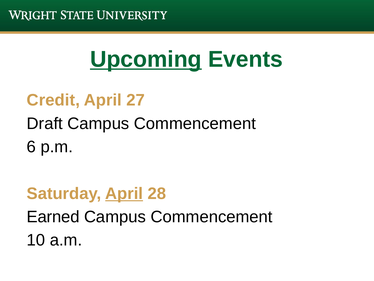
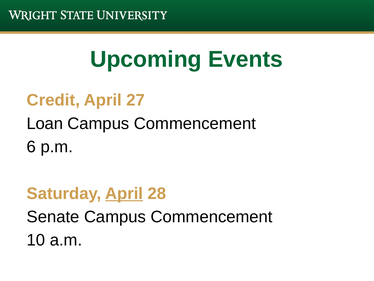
Upcoming underline: present -> none
Draft: Draft -> Loan
Earned: Earned -> Senate
